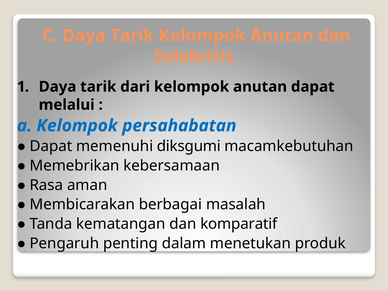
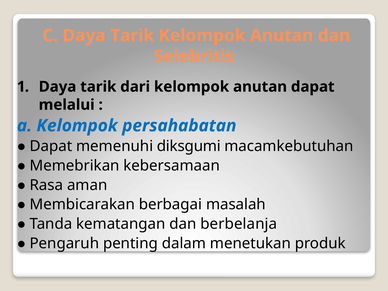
komparatif: komparatif -> berbelanja
